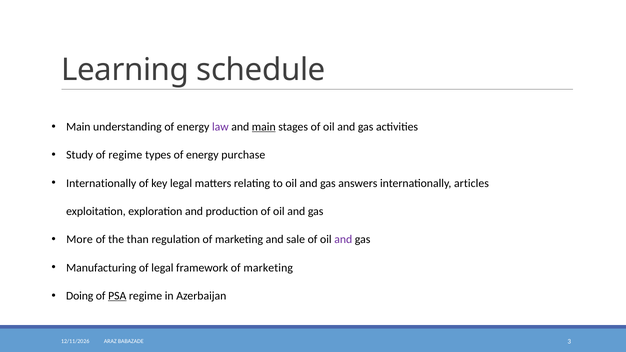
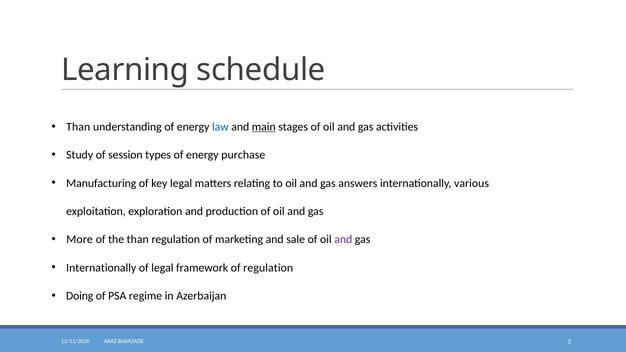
Main at (78, 127): Main -> Than
law colour: purple -> blue
of regime: regime -> session
Internationally at (101, 183): Internationally -> Manufacturing
articles: articles -> various
Manufacturing at (101, 268): Manufacturing -> Internationally
framework of marketing: marketing -> regulation
PSA underline: present -> none
